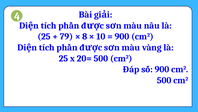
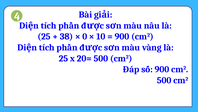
79: 79 -> 38
8: 8 -> 0
